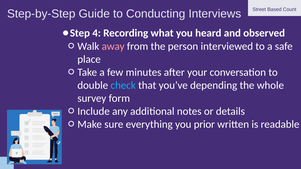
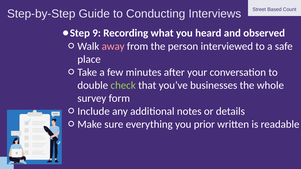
4: 4 -> 9
check colour: light blue -> light green
depending: depending -> businesses
